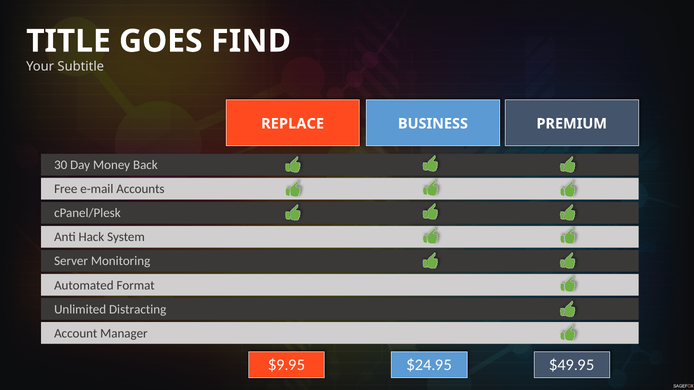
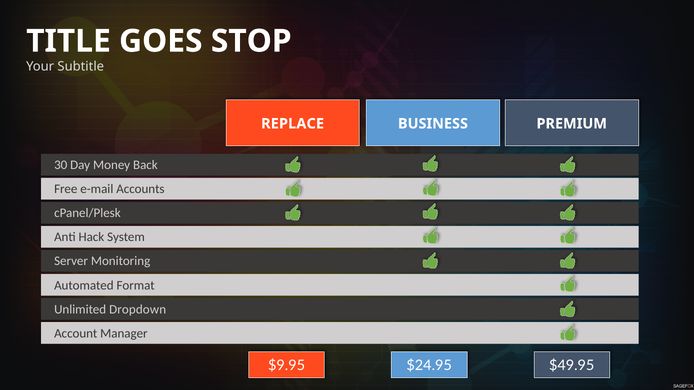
FIND: FIND -> STOP
Distracting: Distracting -> Dropdown
